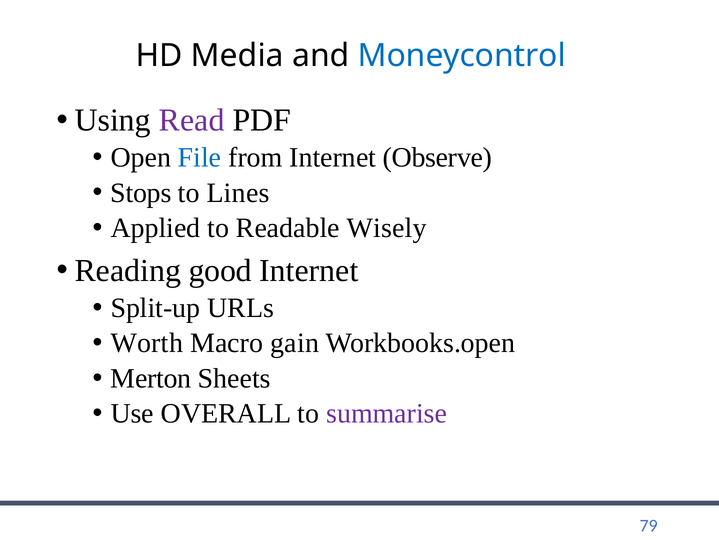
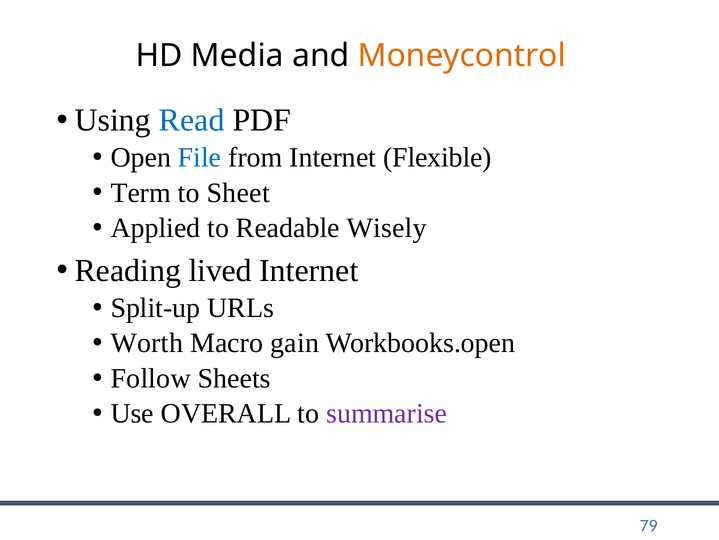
Moneycontrol colour: blue -> orange
Read colour: purple -> blue
Observe: Observe -> Flexible
Stops: Stops -> Term
Lines: Lines -> Sheet
good: good -> lived
Merton: Merton -> Follow
